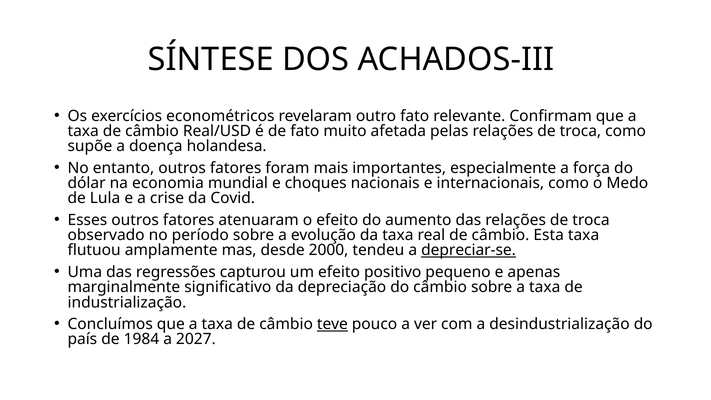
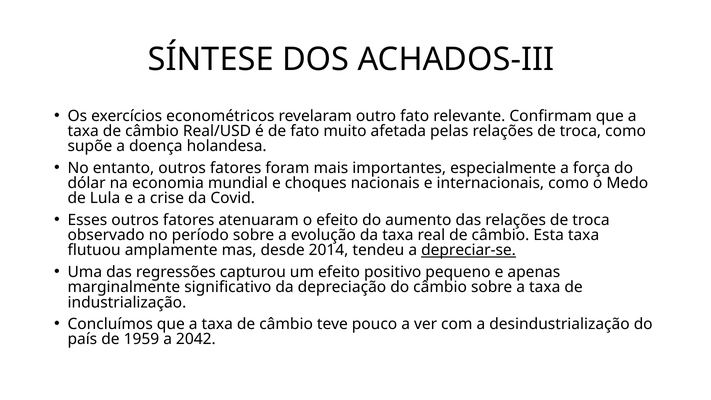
2000: 2000 -> 2014
teve underline: present -> none
1984: 1984 -> 1959
2027: 2027 -> 2042
